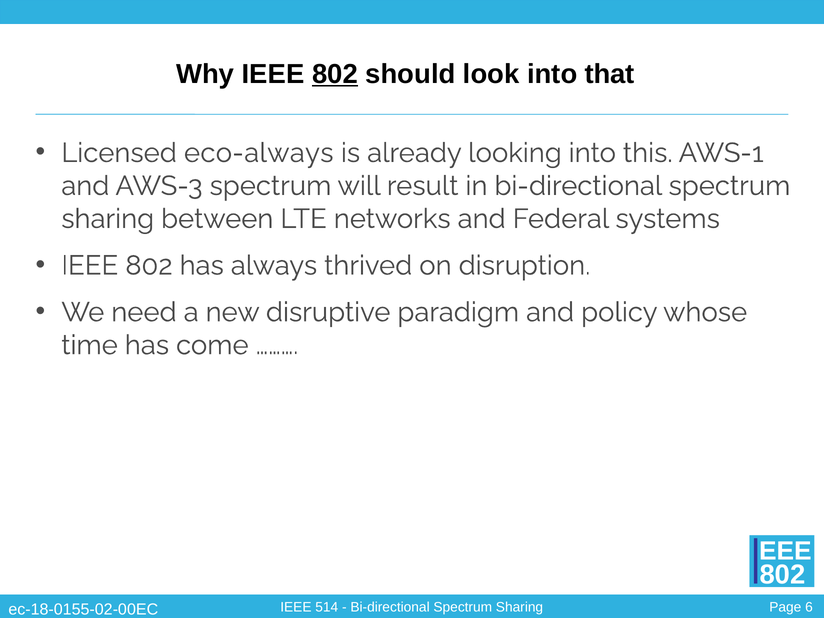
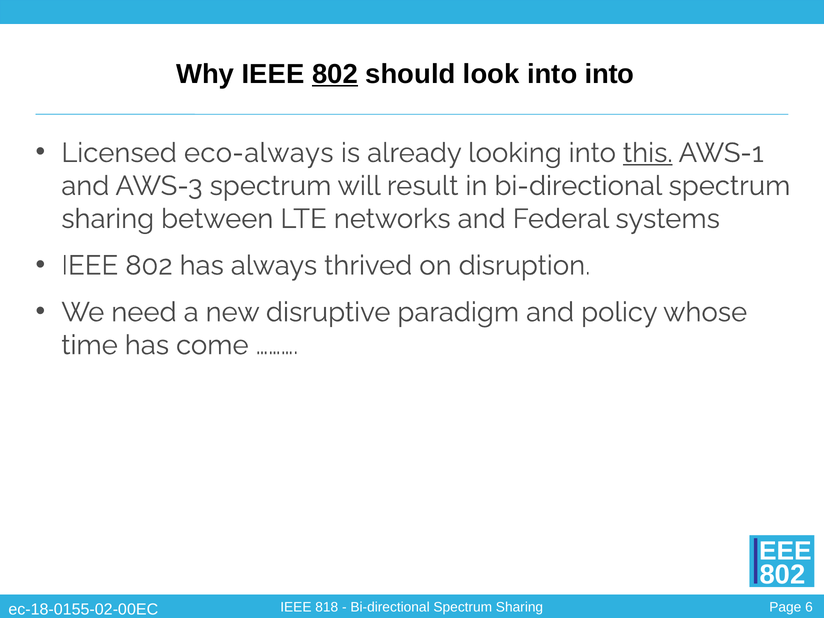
into that: that -> into
this underline: none -> present
514: 514 -> 818
